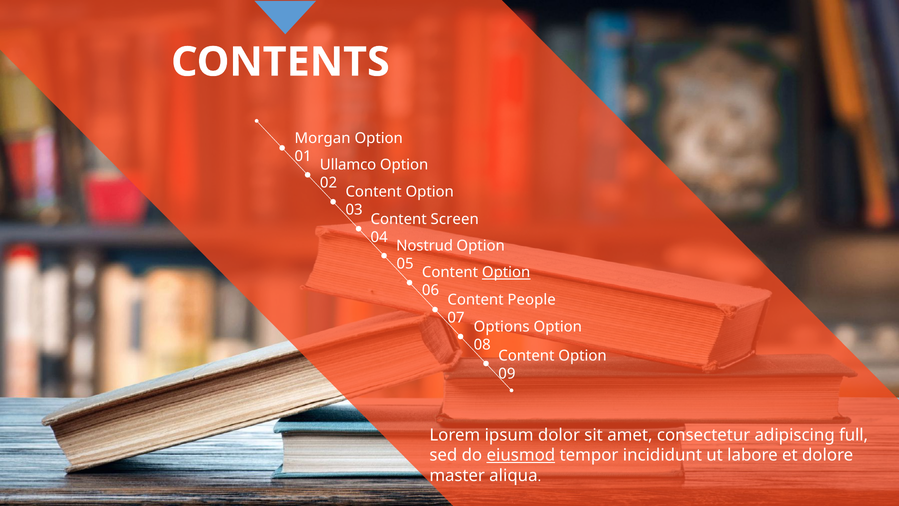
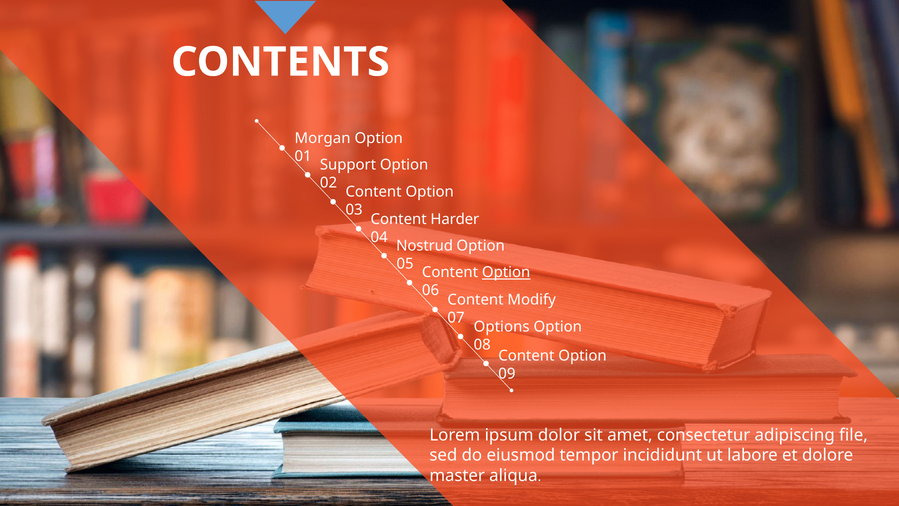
Ullamco: Ullamco -> Support
Screen: Screen -> Harder
People: People -> Modify
full: full -> file
eiusmod underline: present -> none
